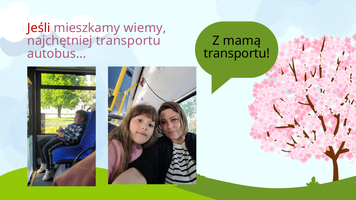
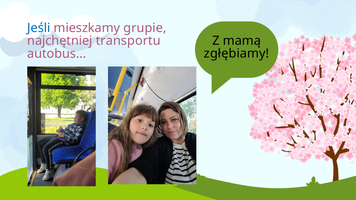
Jeśli colour: red -> blue
wiemy: wiemy -> grupie
transportu at (237, 54): transportu -> zgłębiamy
